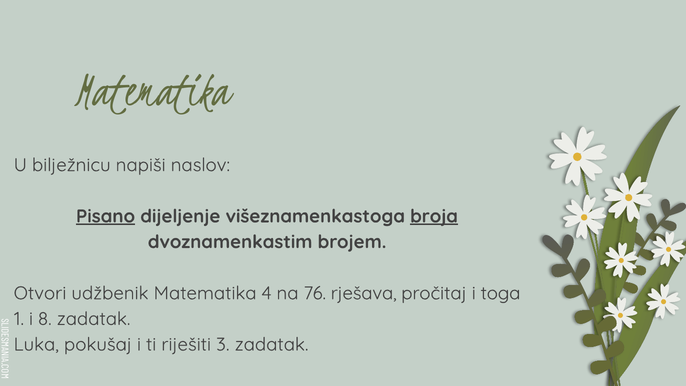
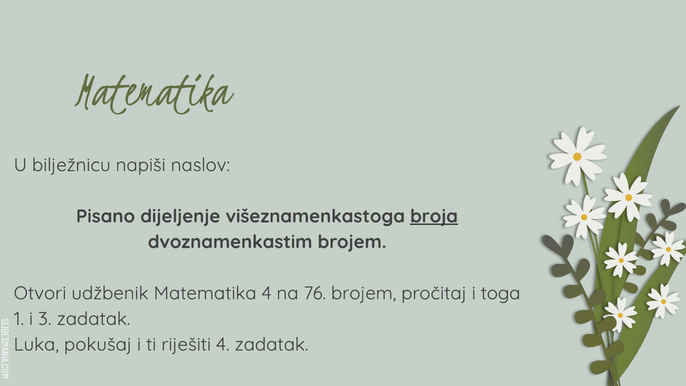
Pisano underline: present -> none
76 rješava: rješava -> brojem
8: 8 -> 3
riješiti 3: 3 -> 4
